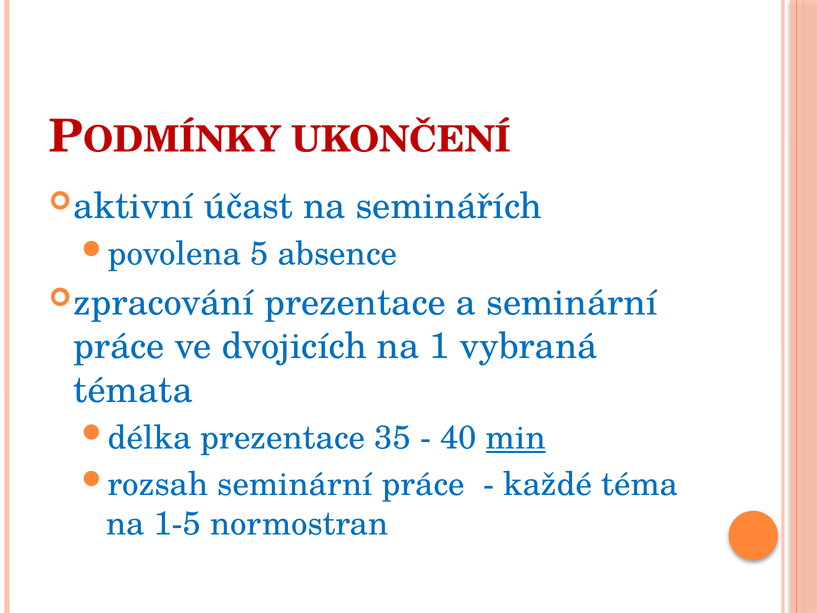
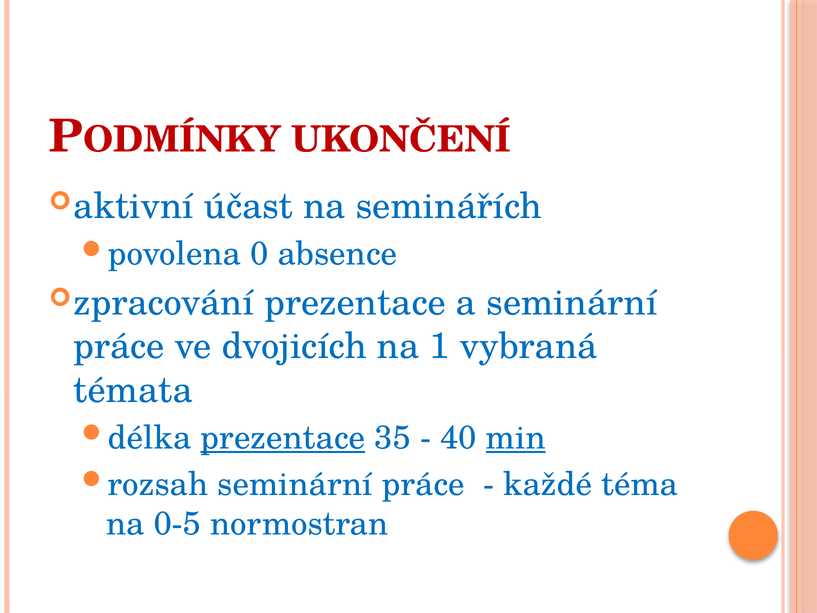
5: 5 -> 0
prezentace at (283, 438) underline: none -> present
1-5: 1-5 -> 0-5
